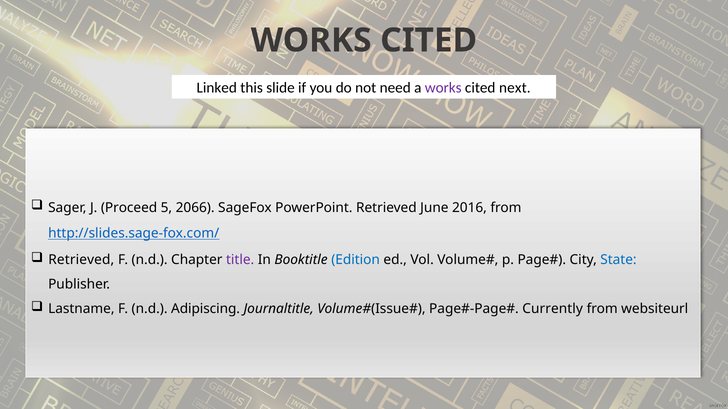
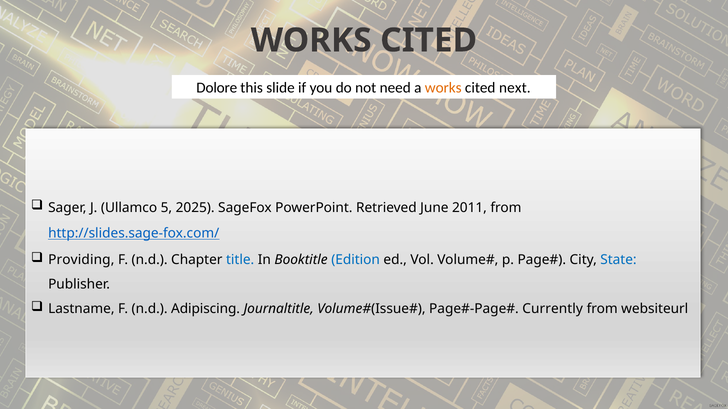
Linked: Linked -> Dolore
works at (443, 88) colour: purple -> orange
Proceed: Proceed -> Ullamco
2066: 2066 -> 2025
2016: 2016 -> 2011
Retrieved at (81, 260): Retrieved -> Providing
title colour: purple -> blue
